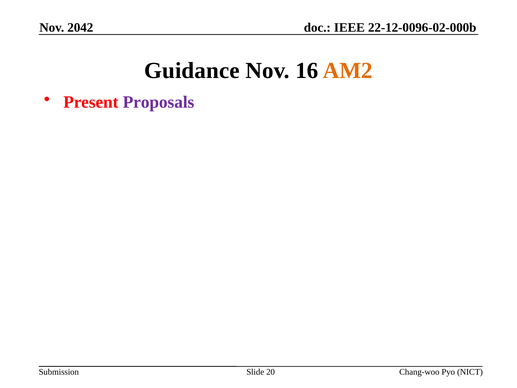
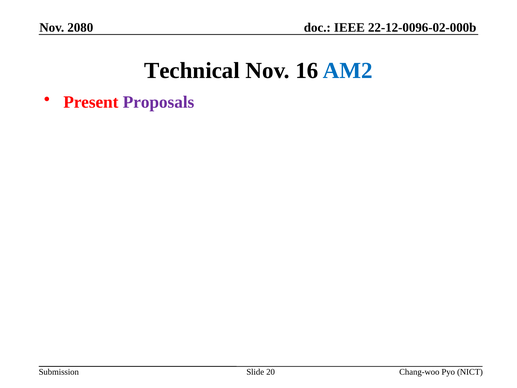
2042: 2042 -> 2080
Guidance: Guidance -> Technical
AM2 colour: orange -> blue
